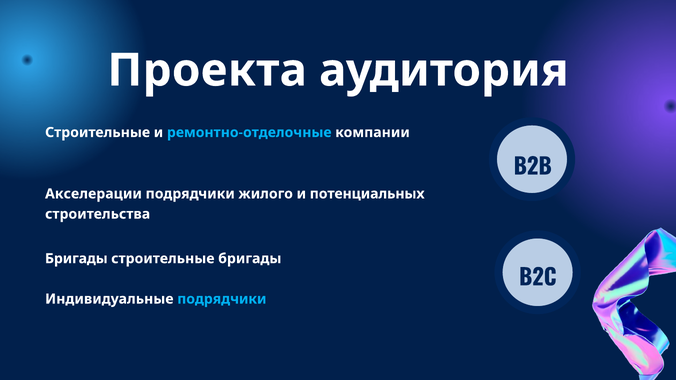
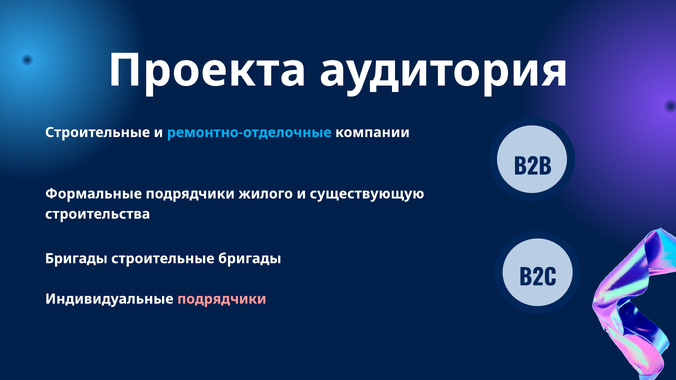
Акселерации: Акселерации -> Формальные
потенциальных: потенциальных -> существующую
подрядчики at (222, 299) colour: light blue -> pink
